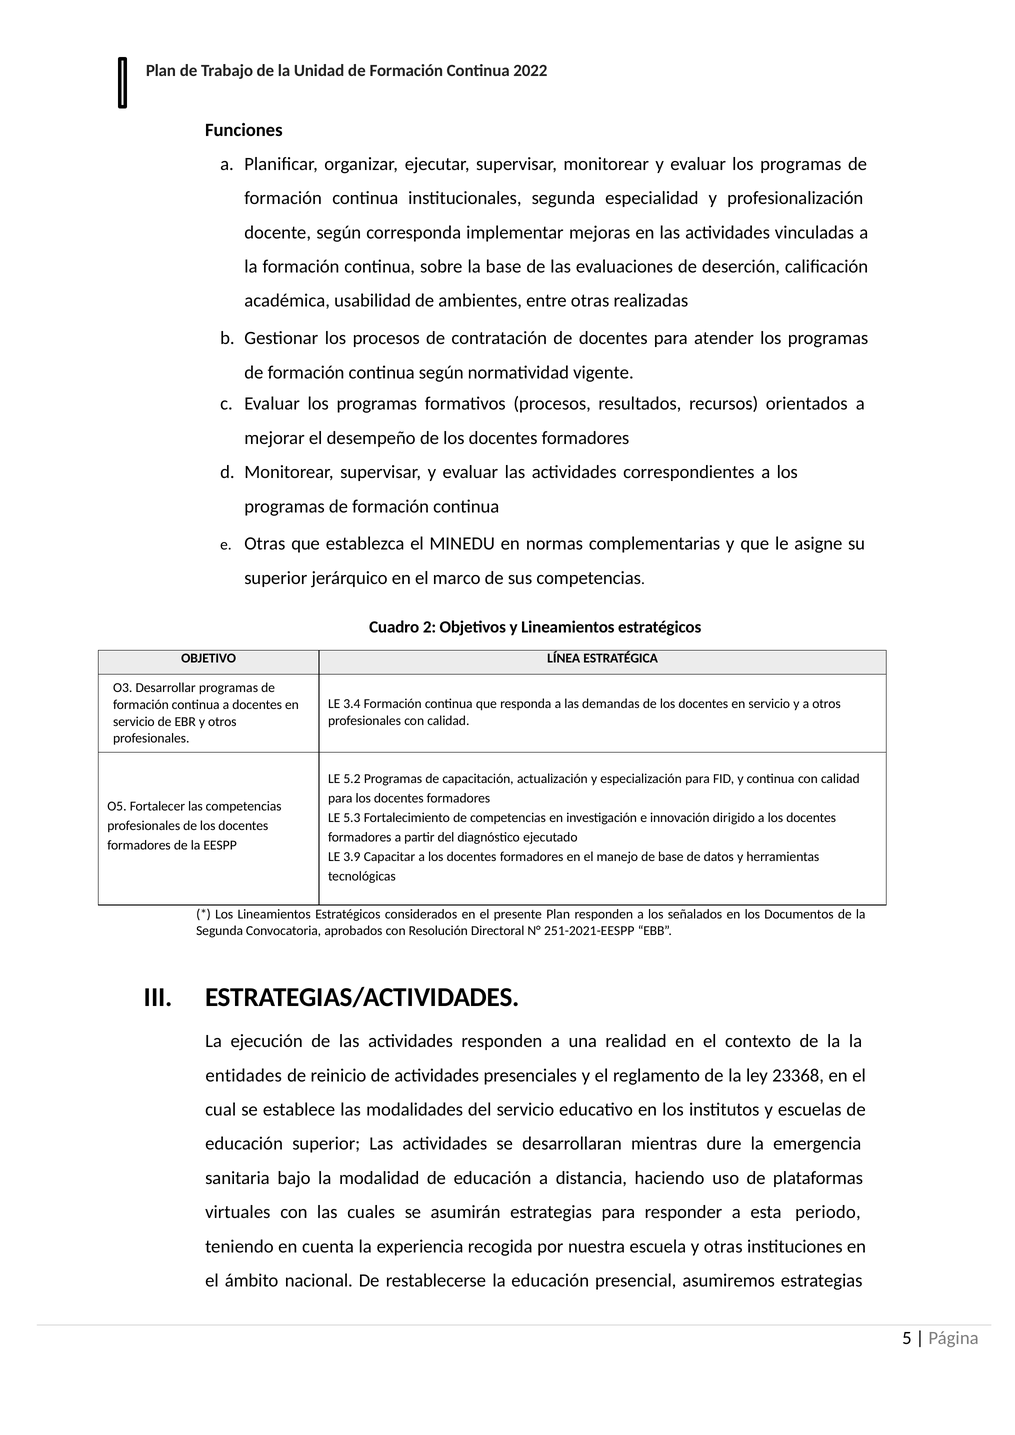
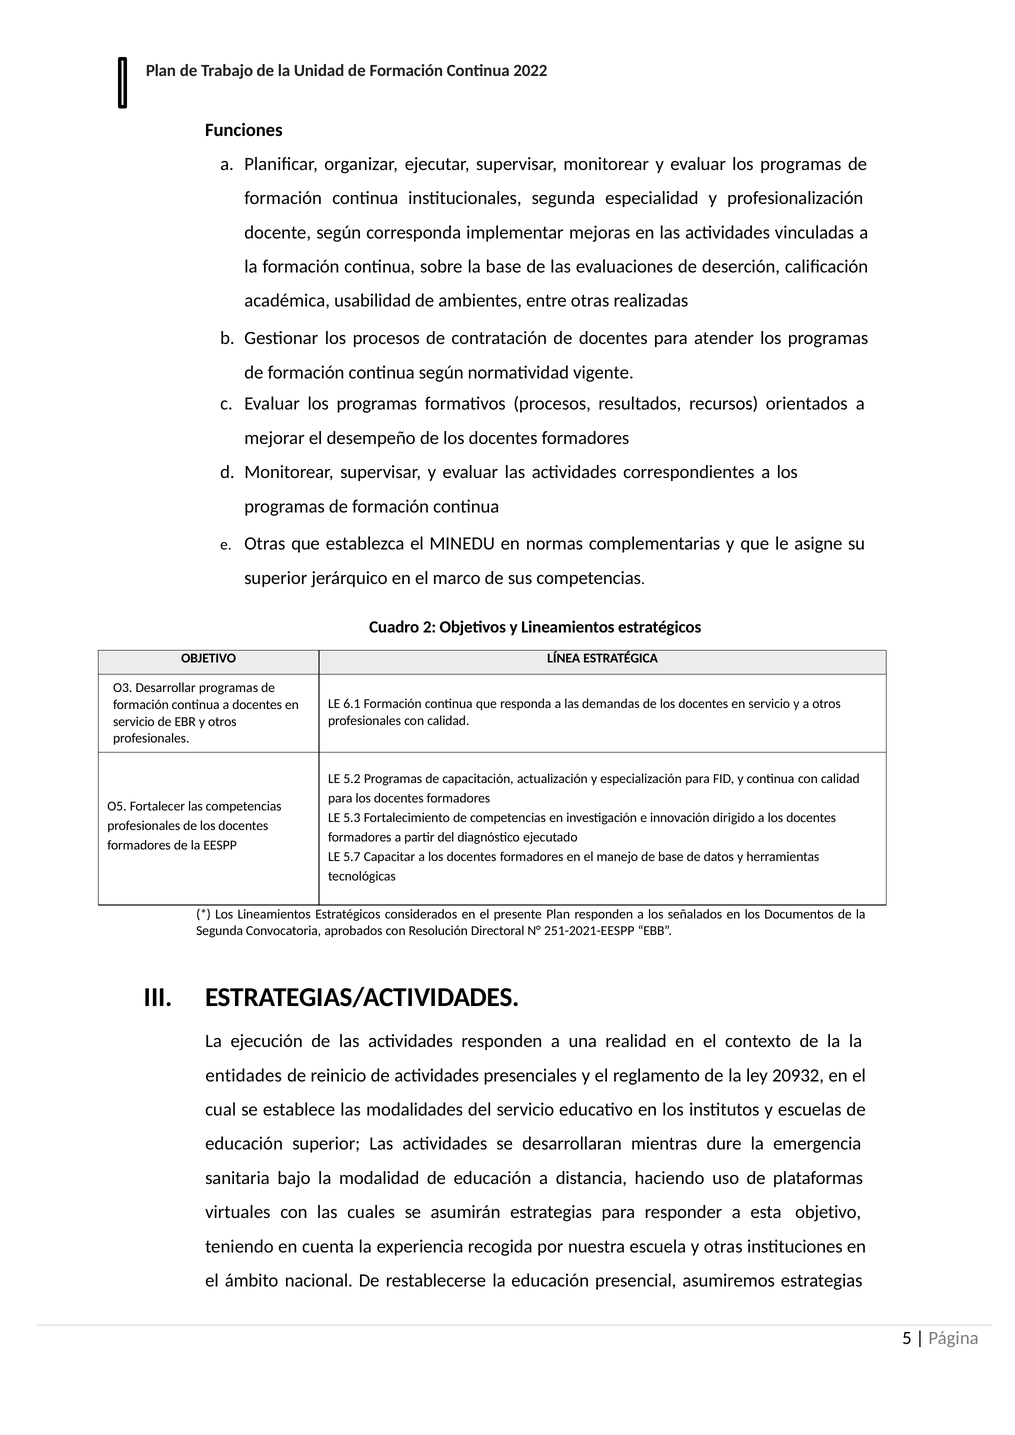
3.4: 3.4 -> 6.1
3.9: 3.9 -> 5.7
23368: 23368 -> 20932
esta periodo: periodo -> objetivo
